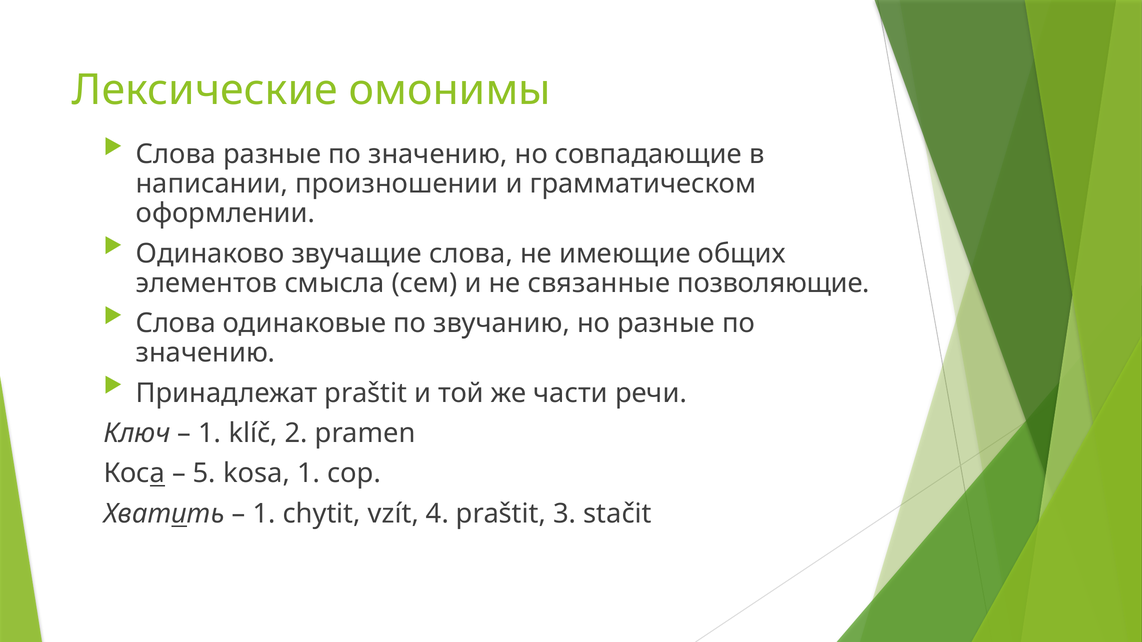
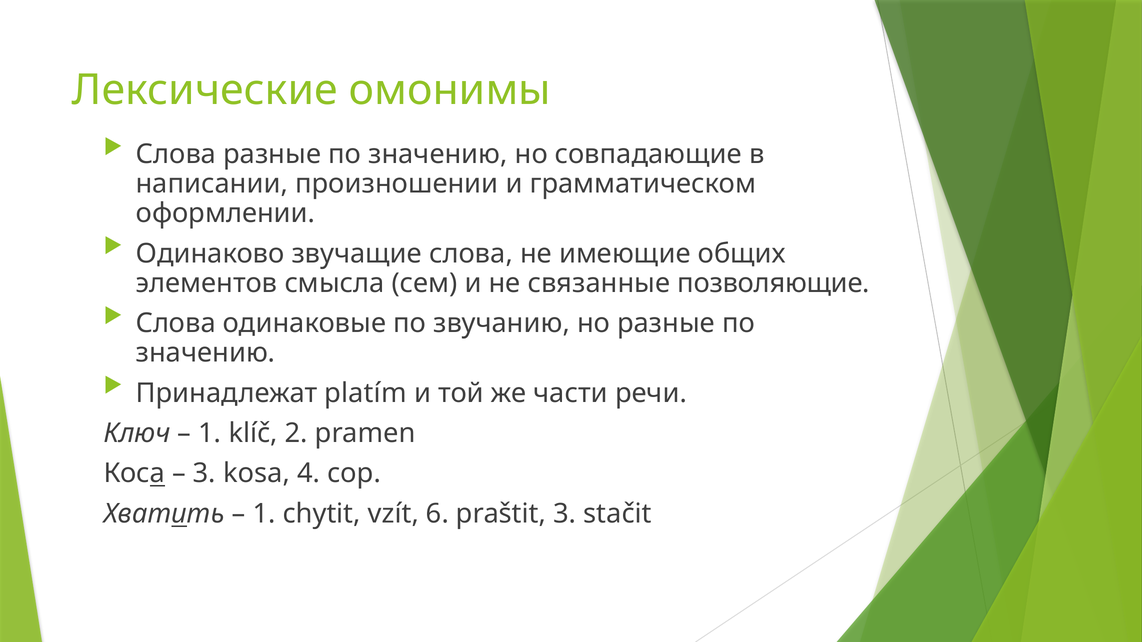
Принадлежат praštit: praštit -> platím
5 at (204, 474): 5 -> 3
kosa 1: 1 -> 4
4: 4 -> 6
